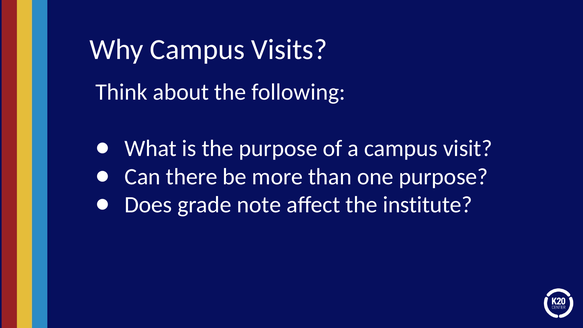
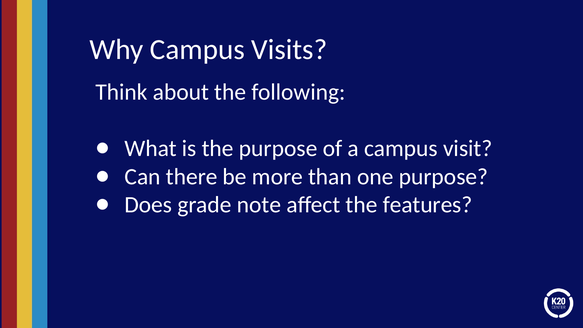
institute: institute -> features
